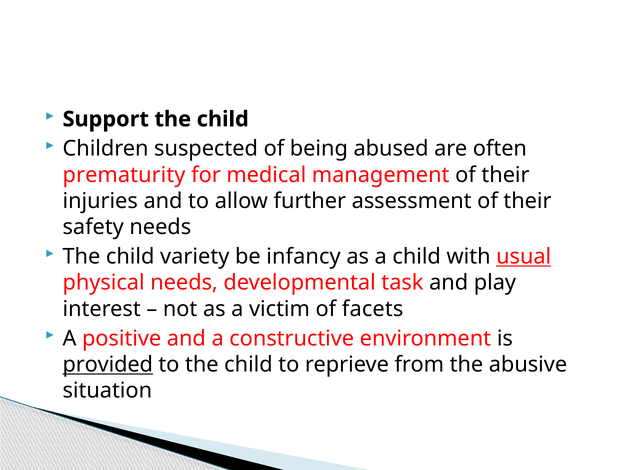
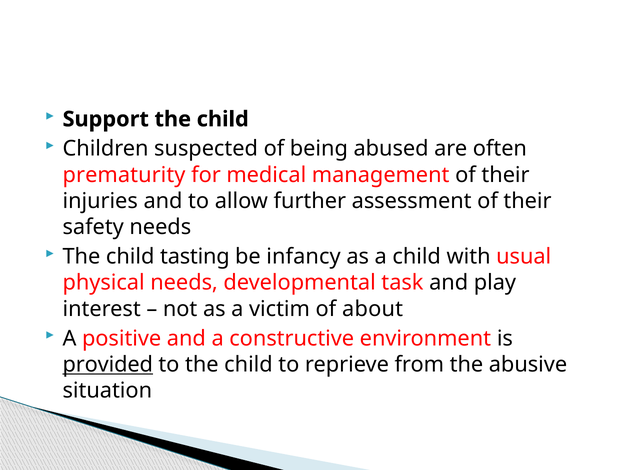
variety: variety -> tasting
usual underline: present -> none
facets: facets -> about
